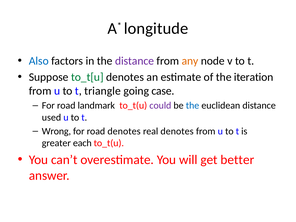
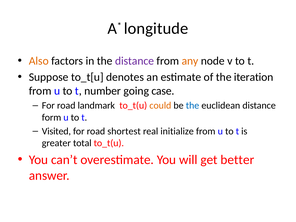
Also colour: blue -> orange
to_t[u colour: green -> black
triangle: triangle -> number
could colour: purple -> orange
used: used -> form
Wrong: Wrong -> Visited
road denotes: denotes -> shortest
real denotes: denotes -> initialize
each: each -> total
